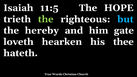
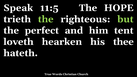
Isaiah: Isaiah -> Speak
but colour: light blue -> light green
hereby: hereby -> perfect
gate: gate -> tent
